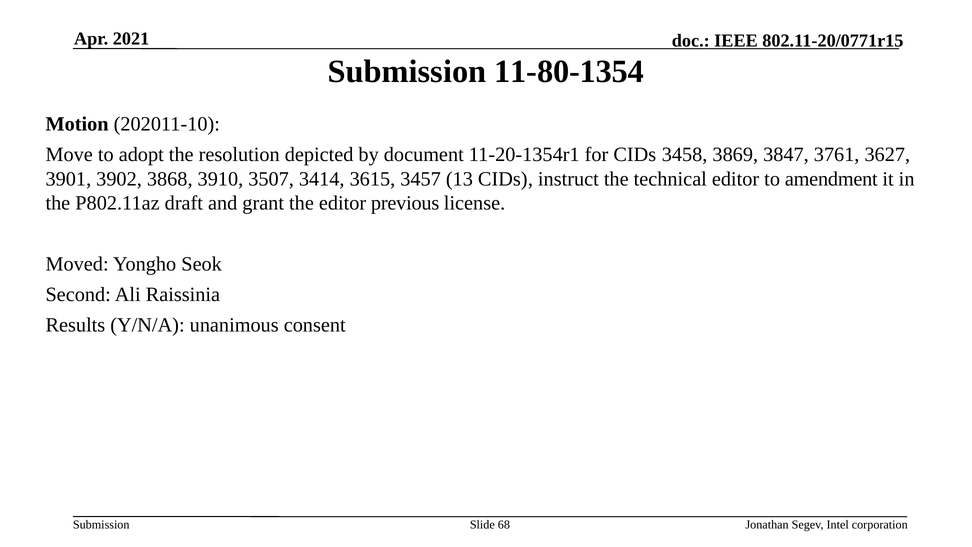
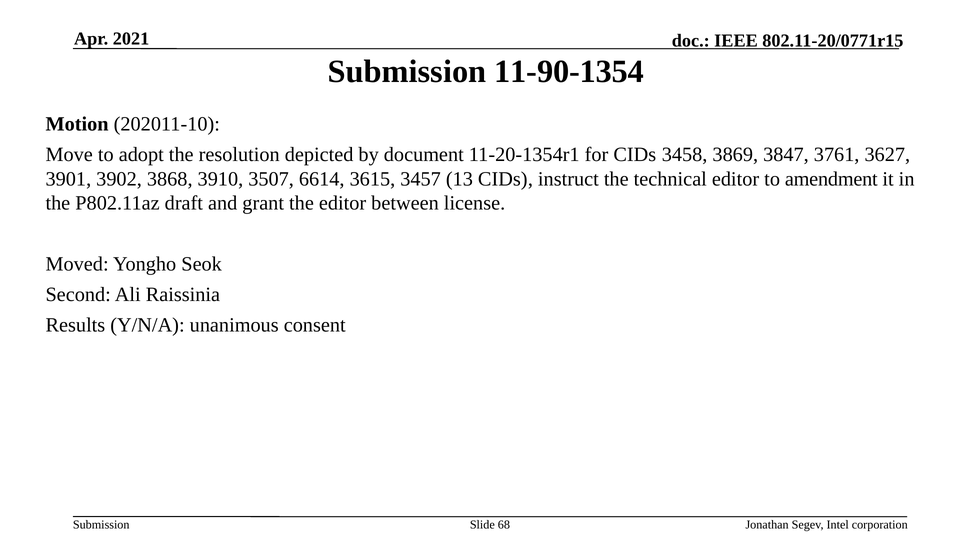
11-80-1354: 11-80-1354 -> 11-90-1354
3414: 3414 -> 6614
previous: previous -> between
